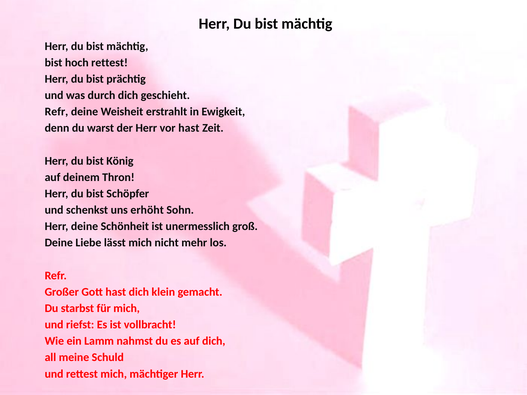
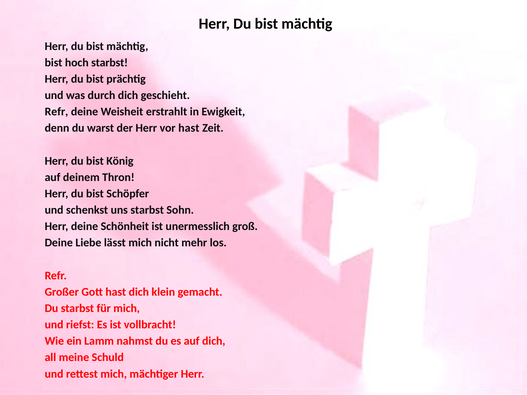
hoch rettest: rettest -> starbst
uns erhöht: erhöht -> starbst
